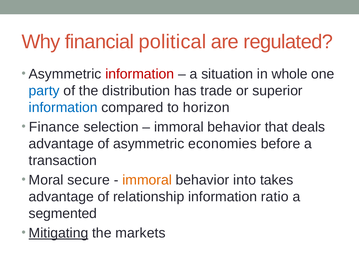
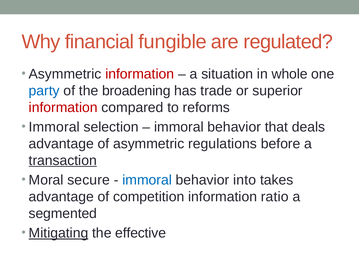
political: political -> fungible
distribution: distribution -> broadening
information at (63, 108) colour: blue -> red
horizon: horizon -> reforms
Finance at (54, 127): Finance -> Immoral
economies: economies -> regulations
transaction underline: none -> present
immoral at (147, 180) colour: orange -> blue
relationship: relationship -> competition
markets: markets -> effective
